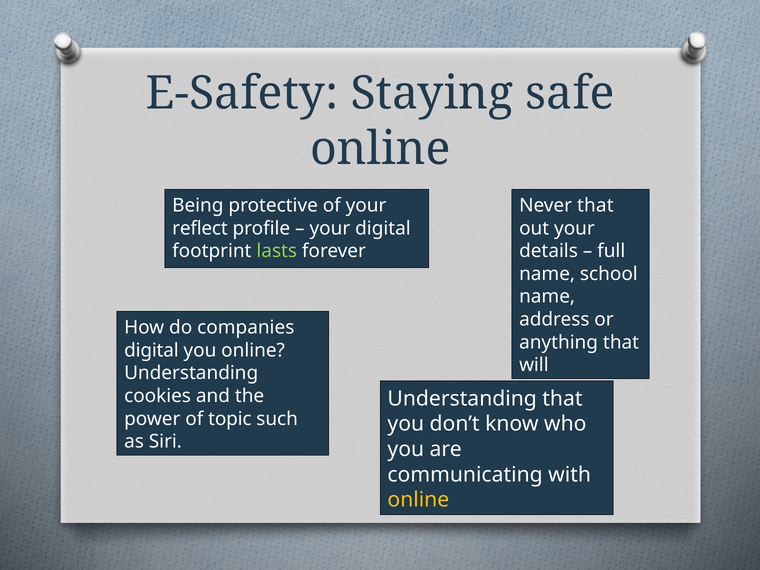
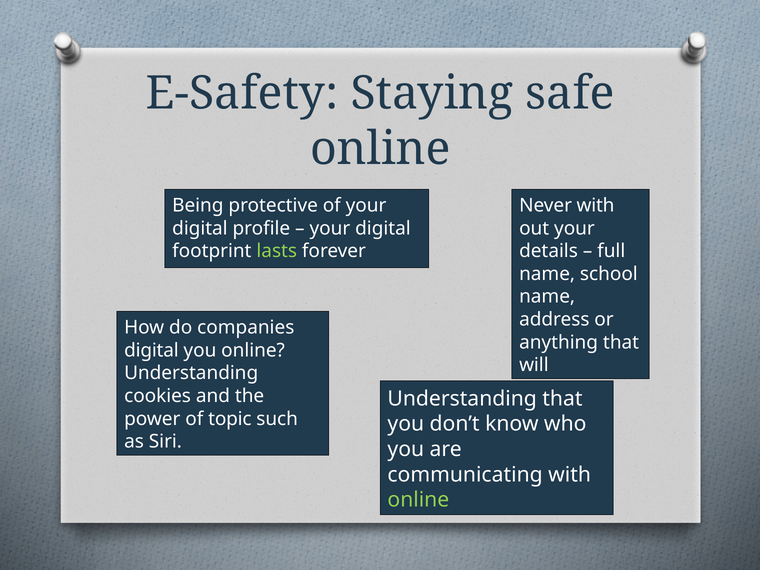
Never that: that -> with
reflect at (200, 228): reflect -> digital
online at (418, 500) colour: yellow -> light green
